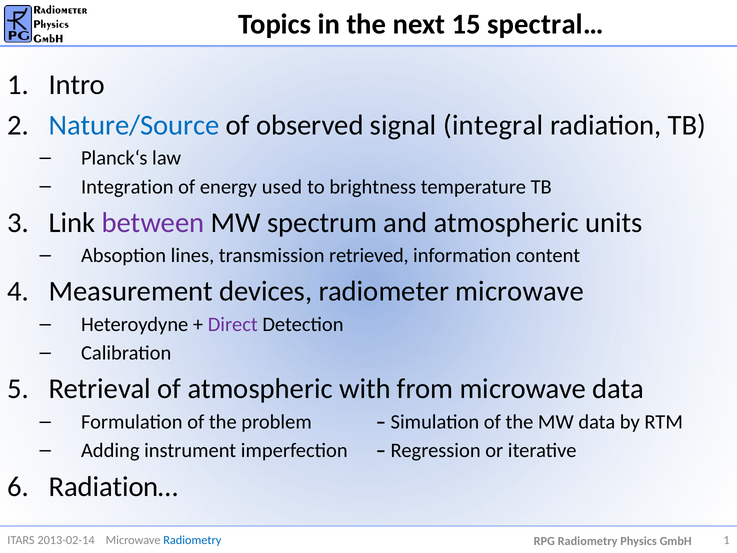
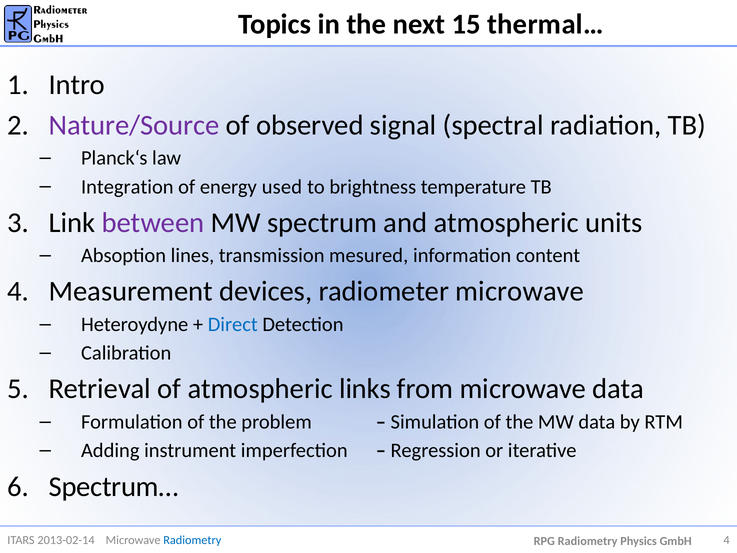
spectral…: spectral… -> thermal…
Nature/Source colour: blue -> purple
integral: integral -> spectral
retrieved: retrieved -> mesured
Direct colour: purple -> blue
with: with -> links
Radiation…: Radiation… -> Spectrum…
GmbH 1: 1 -> 4
